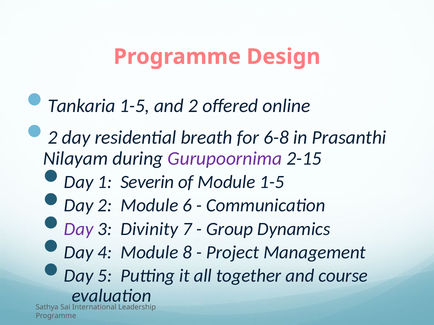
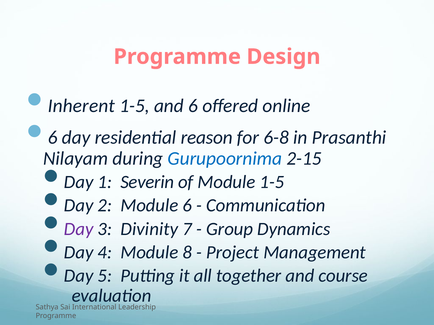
Tankaria: Tankaria -> Inherent
and 2: 2 -> 6
2 at (53, 138): 2 -> 6
breath: breath -> reason
Gurupoornima colour: purple -> blue
